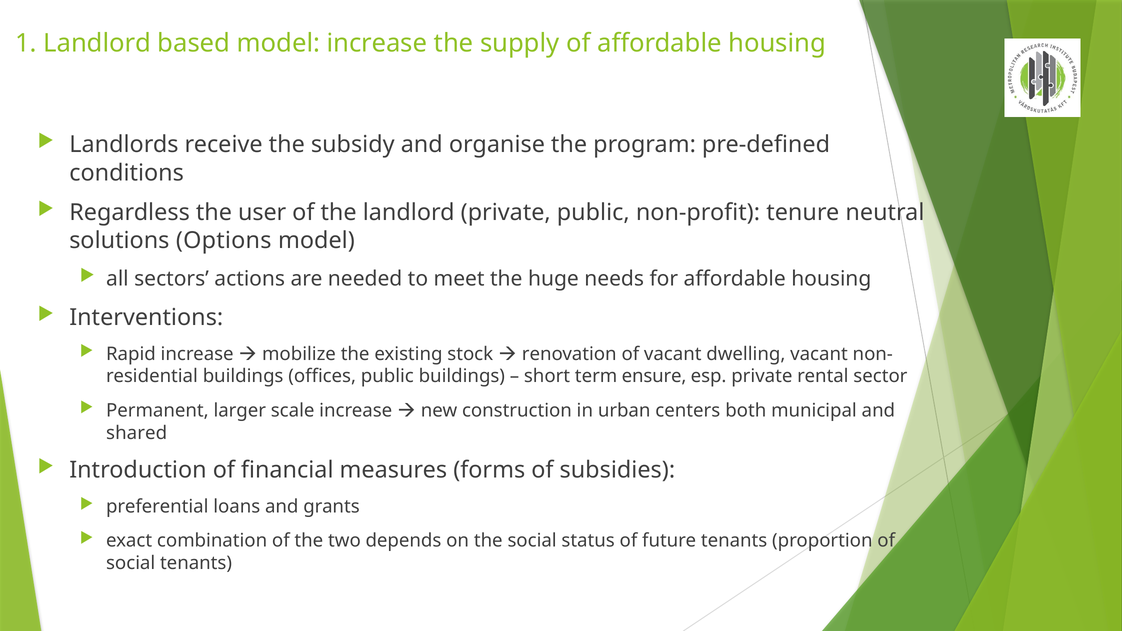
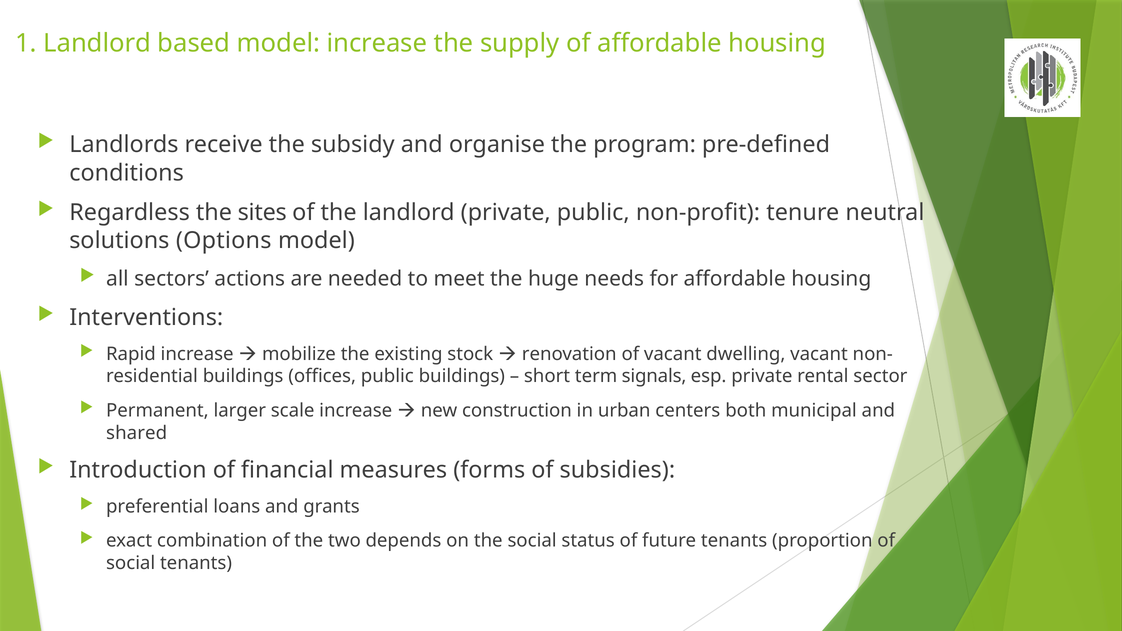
user: user -> sites
ensure: ensure -> signals
